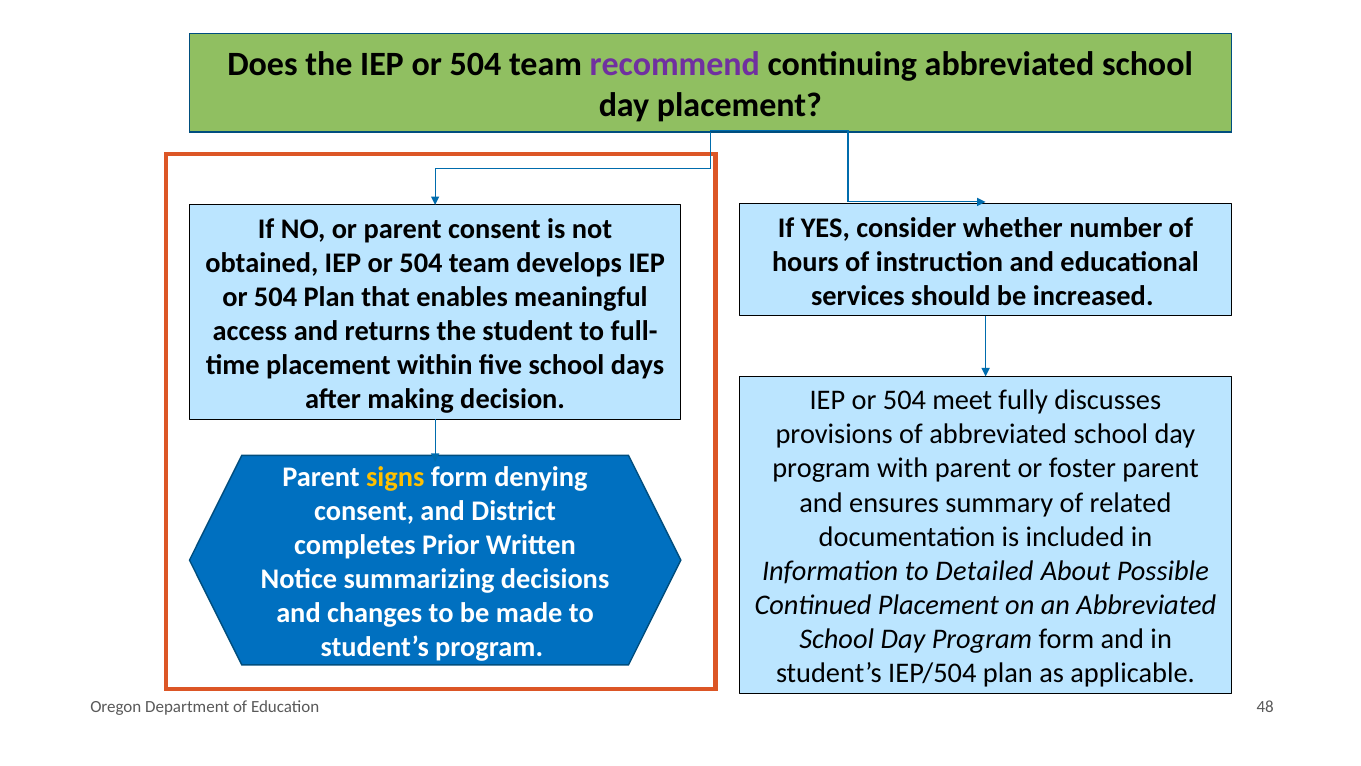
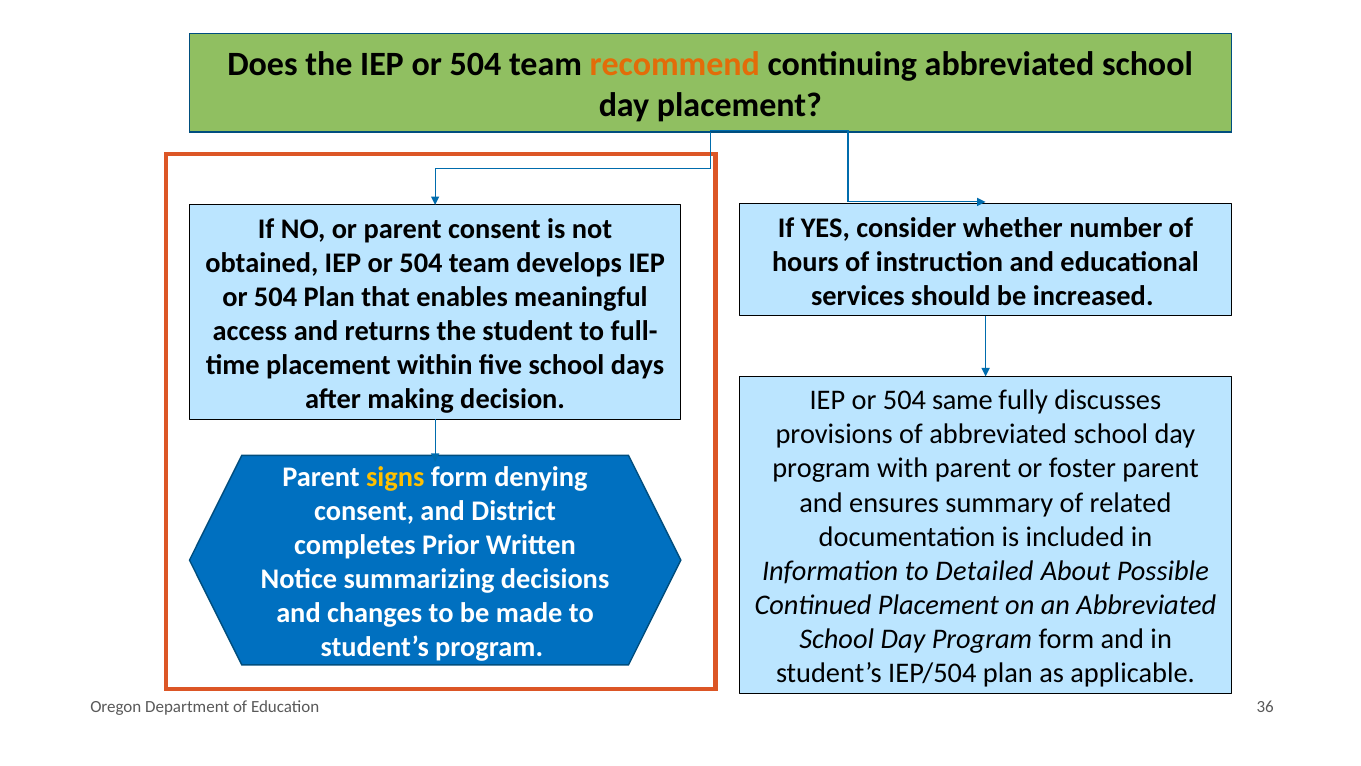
recommend colour: purple -> orange
meet: meet -> same
48: 48 -> 36
